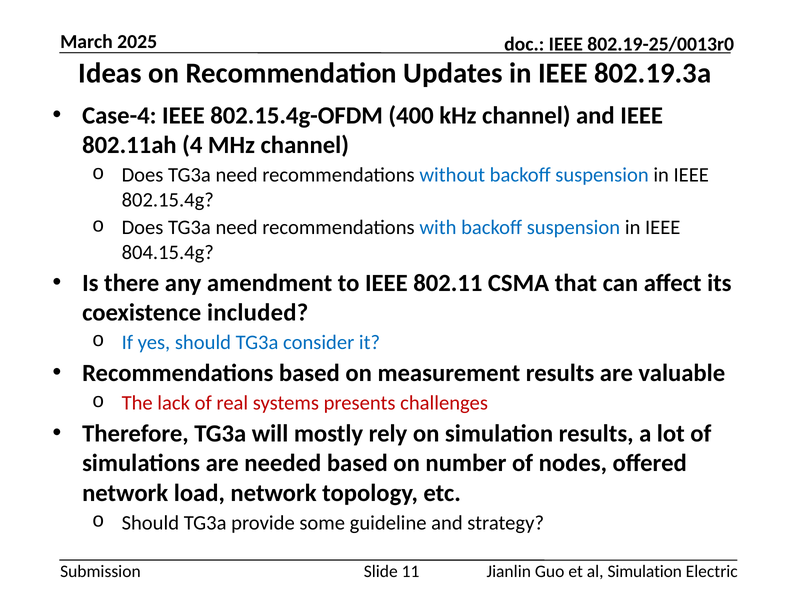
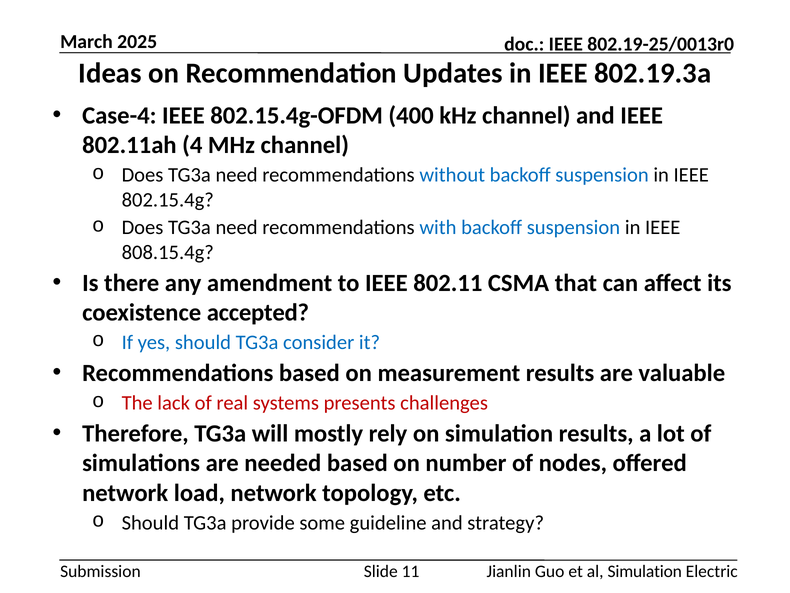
804.15.4g: 804.15.4g -> 808.15.4g
included: included -> accepted
